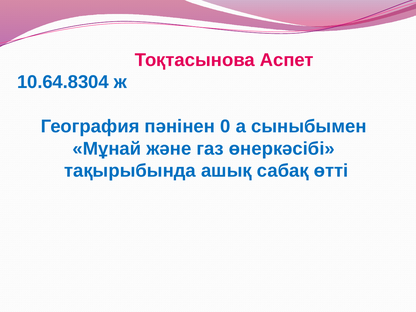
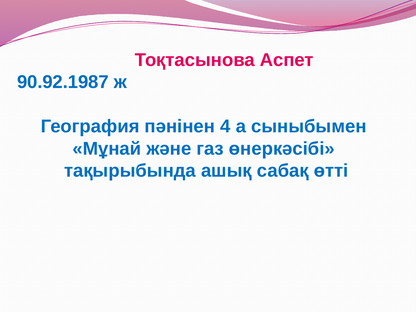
10.64.8304: 10.64.8304 -> 90.92.1987
0: 0 -> 4
